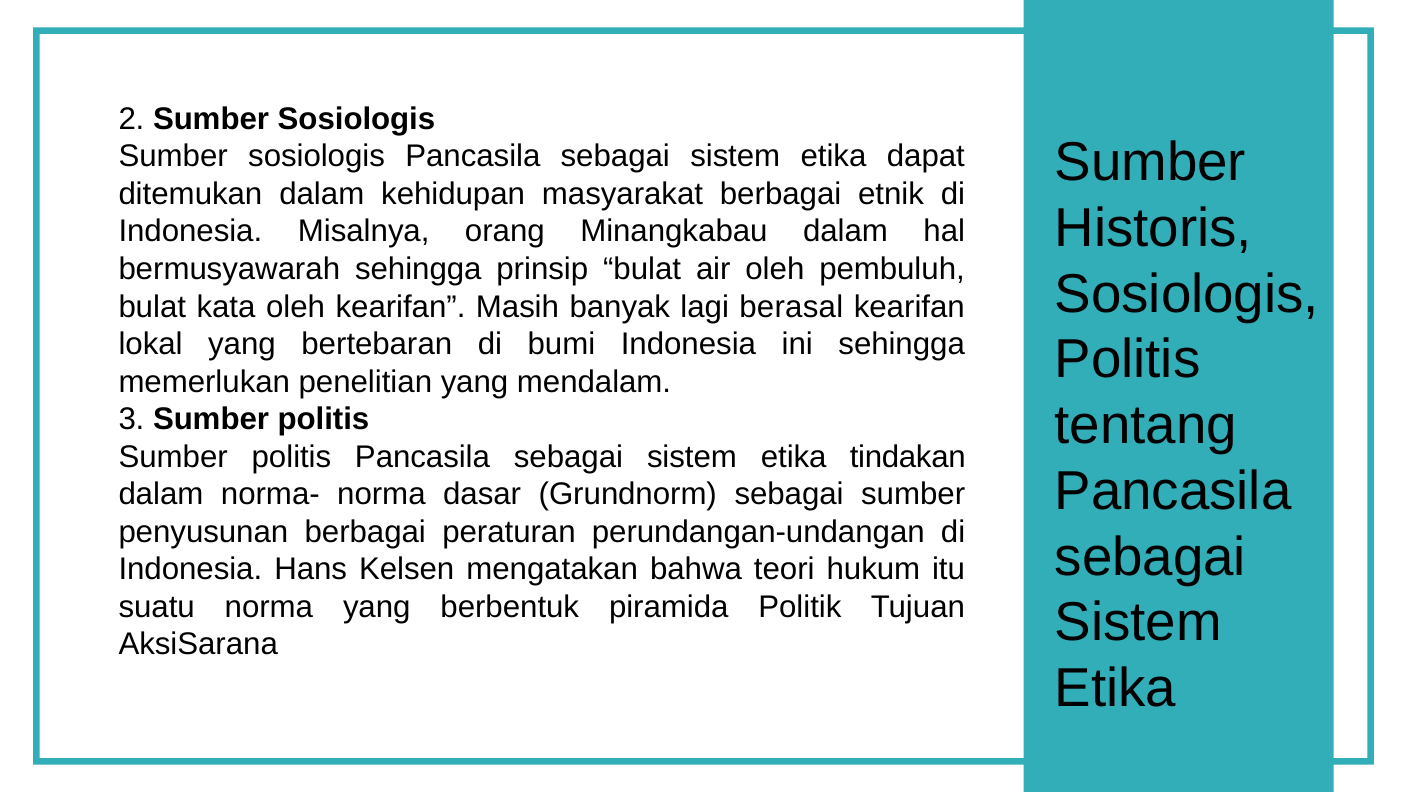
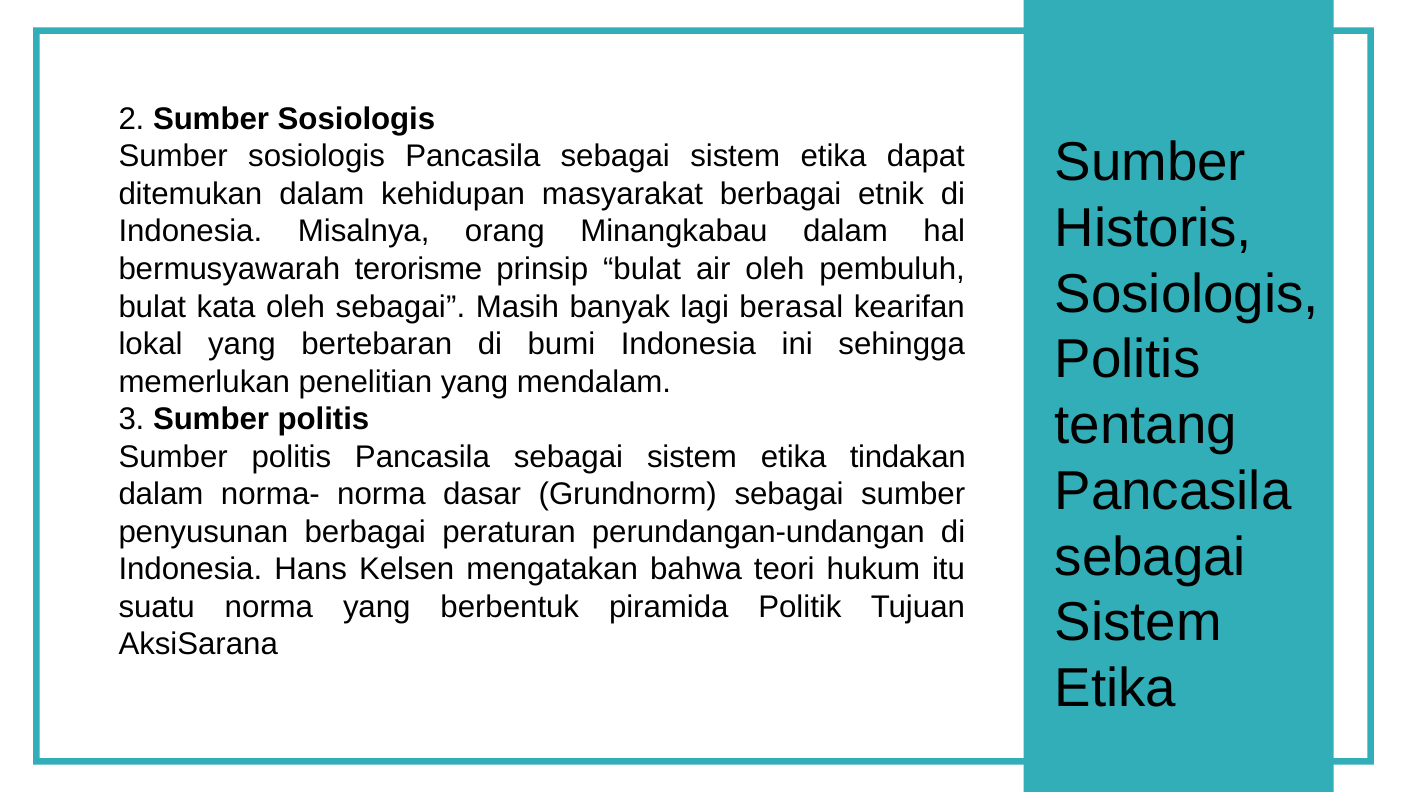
bermusyawarah sehingga: sehingga -> terorisme
oleh kearifan: kearifan -> sebagai
